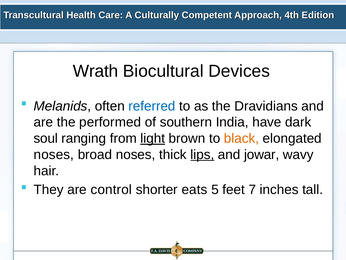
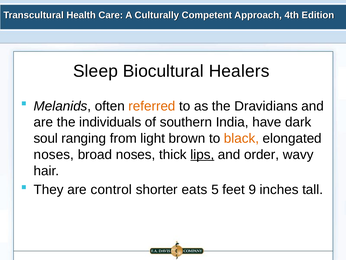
Wrath: Wrath -> Sleep
Devices: Devices -> Healers
referred colour: blue -> orange
performed: performed -> individuals
light underline: present -> none
jowar: jowar -> order
7: 7 -> 9
